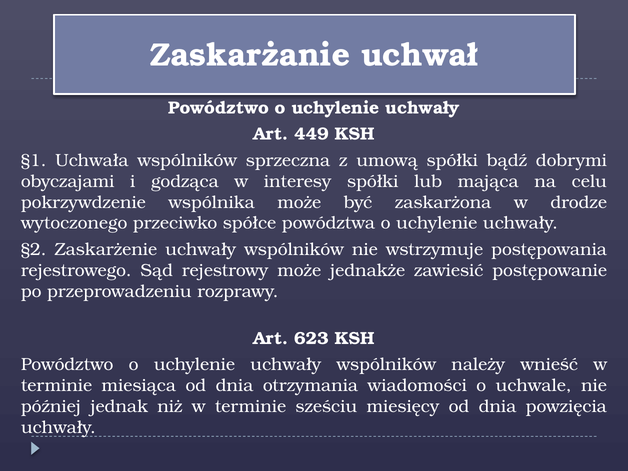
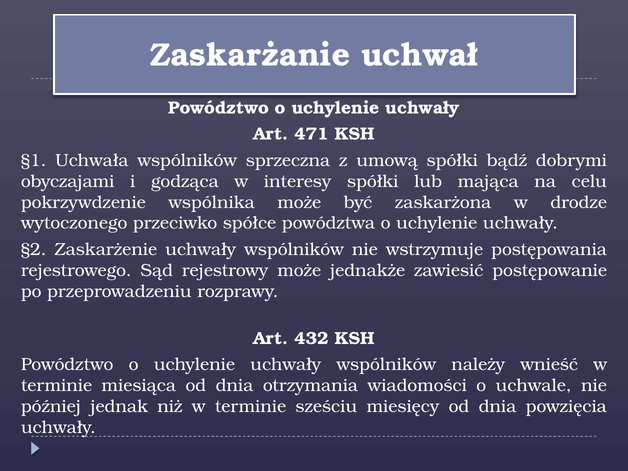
449: 449 -> 471
623: 623 -> 432
